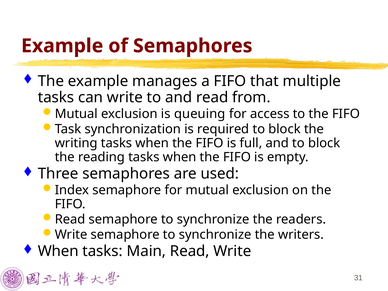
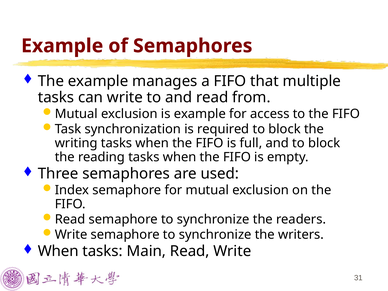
is queuing: queuing -> example
